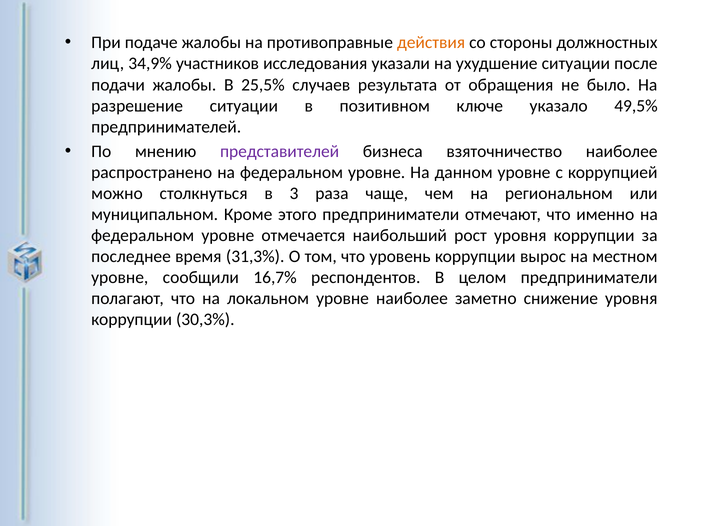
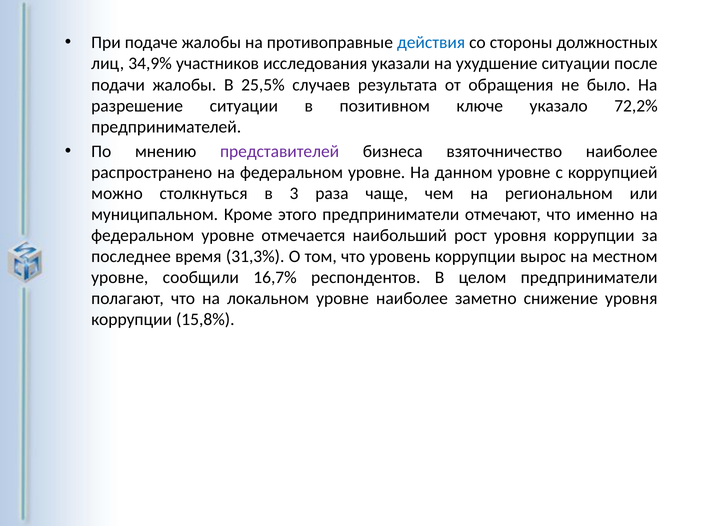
действия colour: orange -> blue
49,5%: 49,5% -> 72,2%
30,3%: 30,3% -> 15,8%
